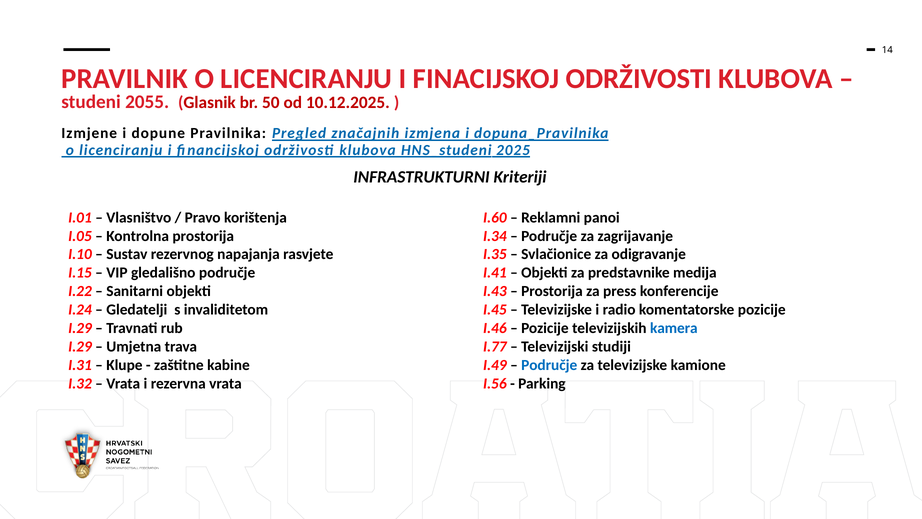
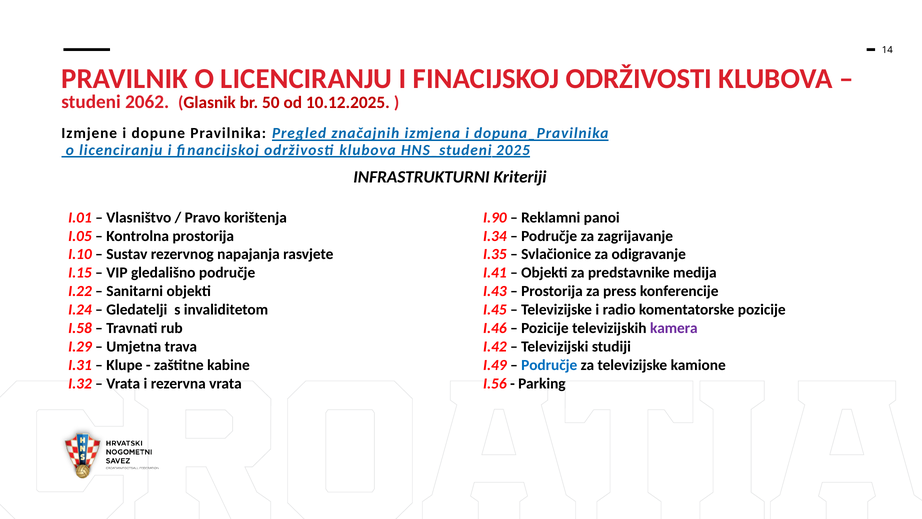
2055: 2055 -> 2062
I.60: I.60 -> I.90
I.29 at (80, 328): I.29 -> I.58
kamera colour: blue -> purple
I.77: I.77 -> I.42
